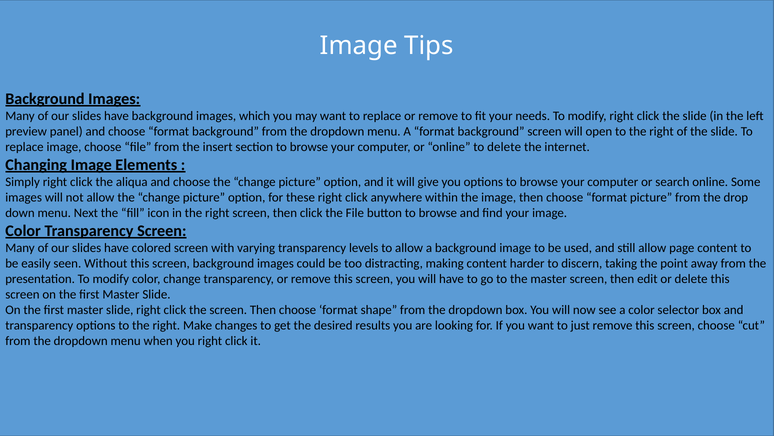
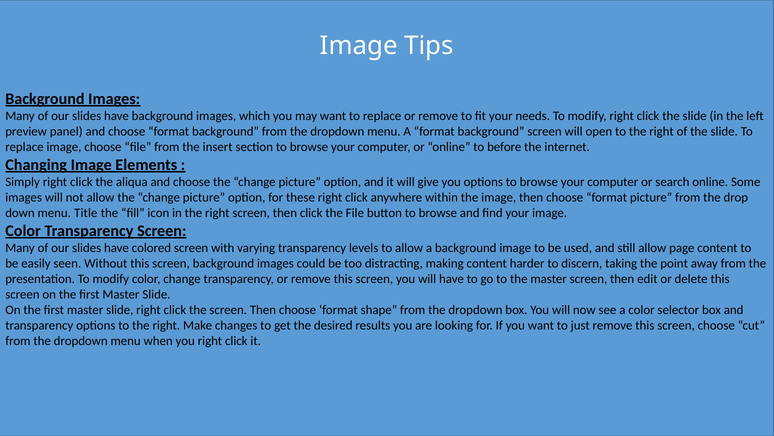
to delete: delete -> before
Next: Next -> Title
